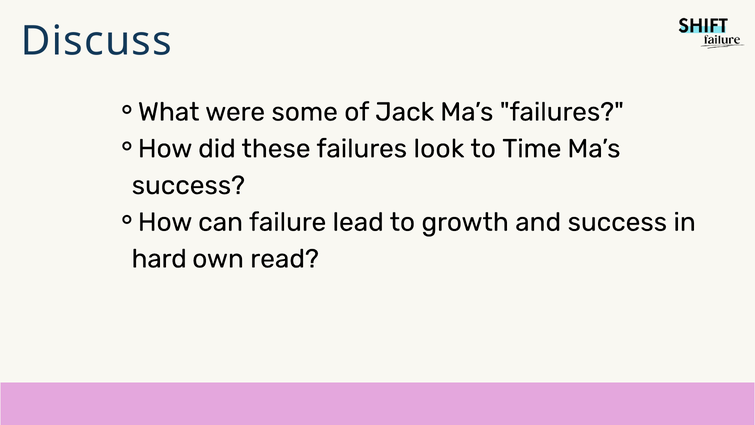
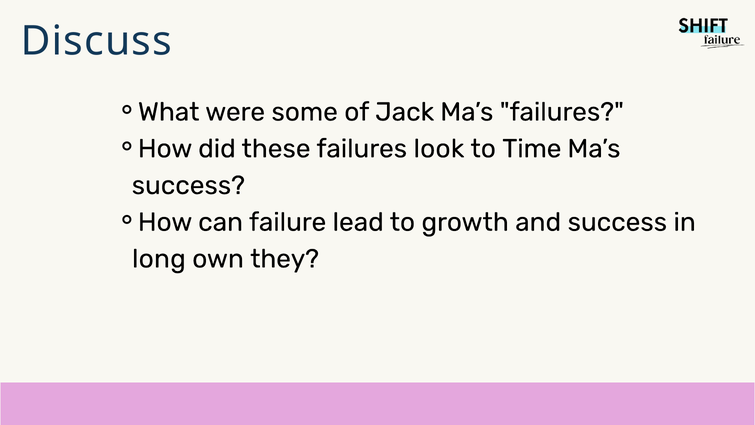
hard: hard -> long
read: read -> they
